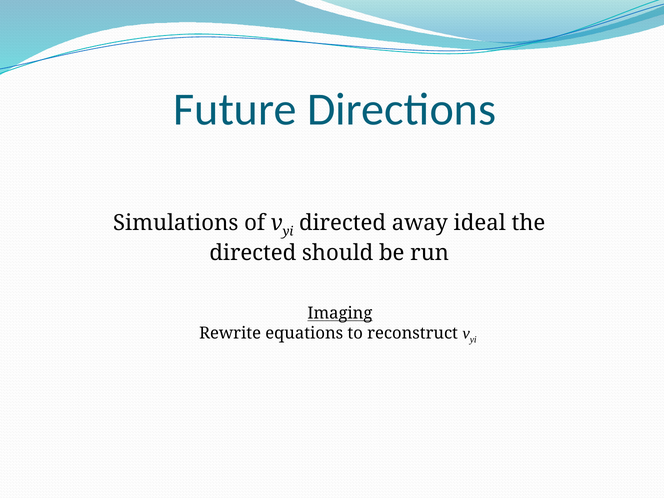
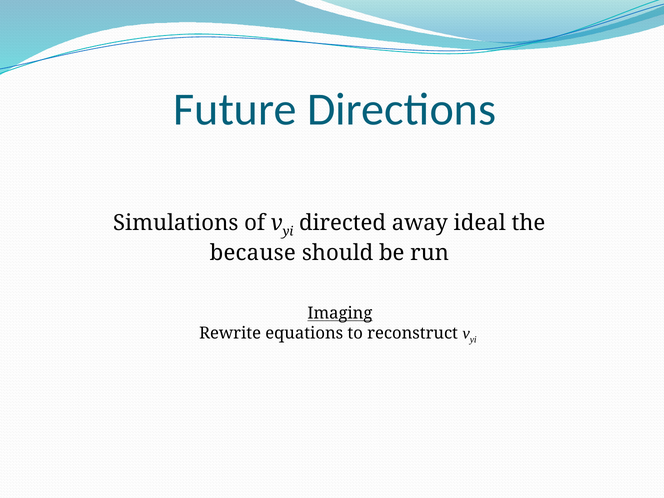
directed at (253, 253): directed -> because
